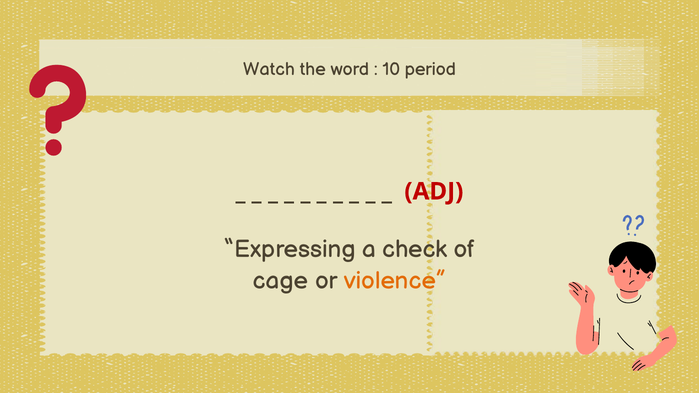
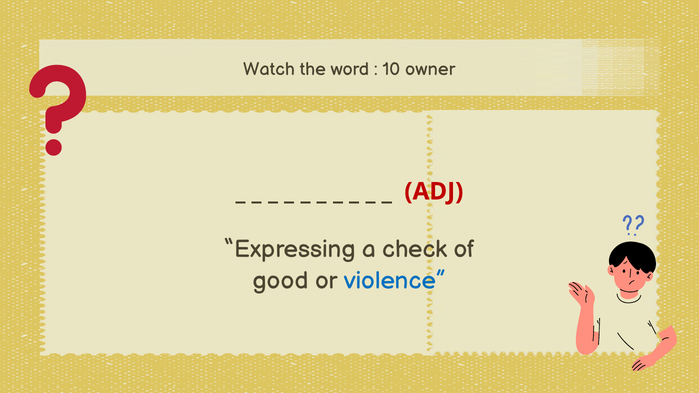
period: period -> owner
cage: cage -> good
violence colour: orange -> blue
